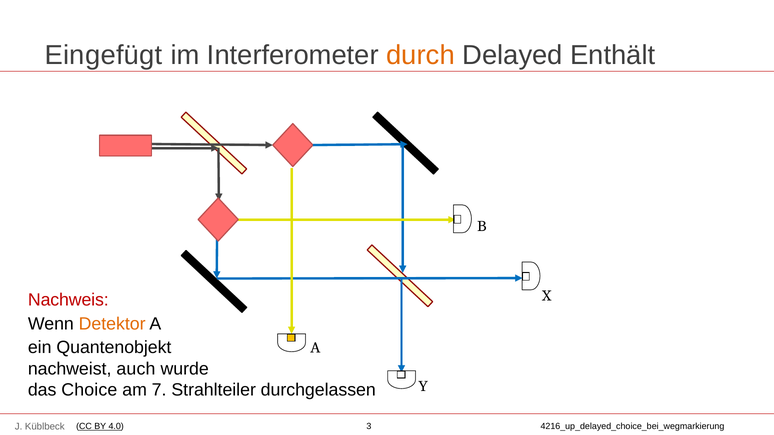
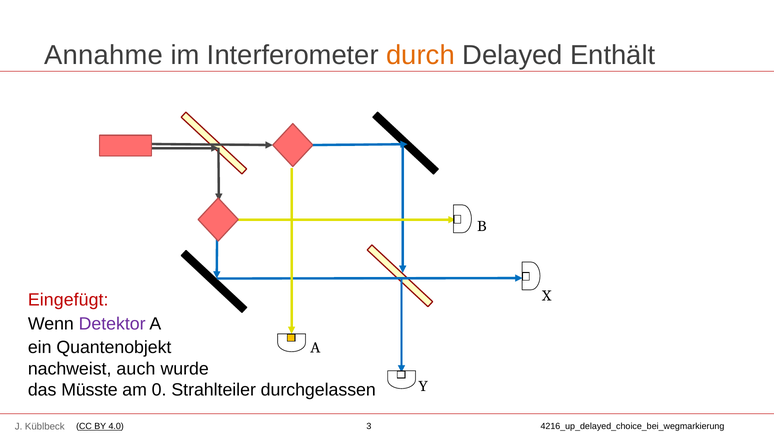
Eingefügt: Eingefügt -> Annahme
Nachweis: Nachweis -> Eingefügt
Detektor colour: orange -> purple
Choice: Choice -> Müsste
7: 7 -> 0
